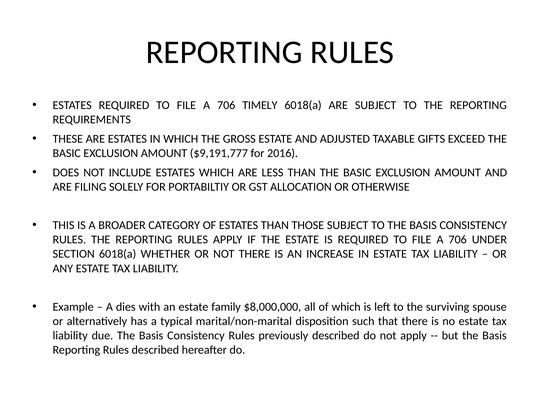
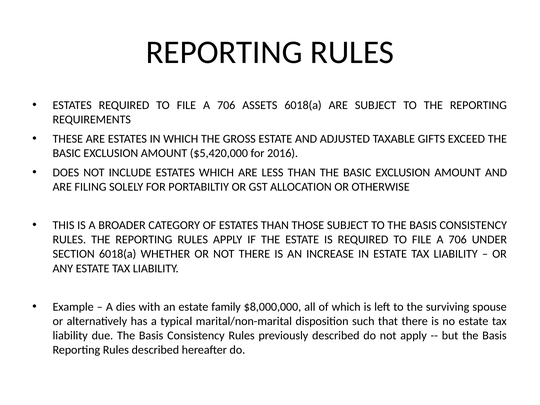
TIMELY: TIMELY -> ASSETS
$9,191,777: $9,191,777 -> $5,420,000
